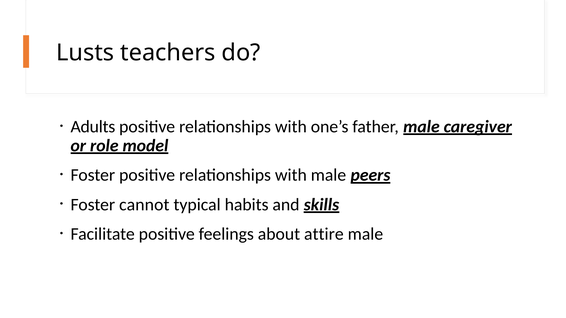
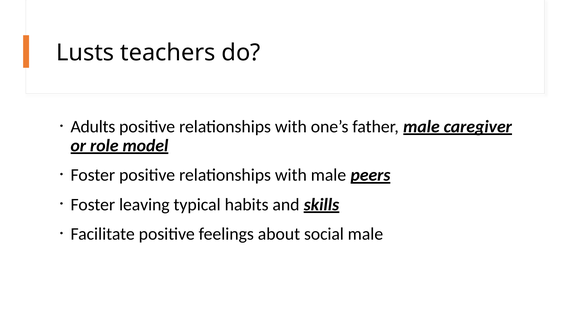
cannot: cannot -> leaving
attire: attire -> social
